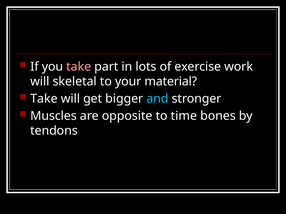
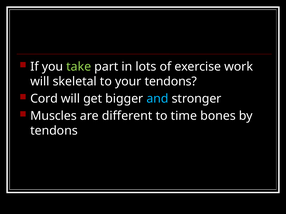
take at (79, 67) colour: pink -> light green
your material: material -> tendons
Take at (44, 99): Take -> Cord
opposite: opposite -> different
